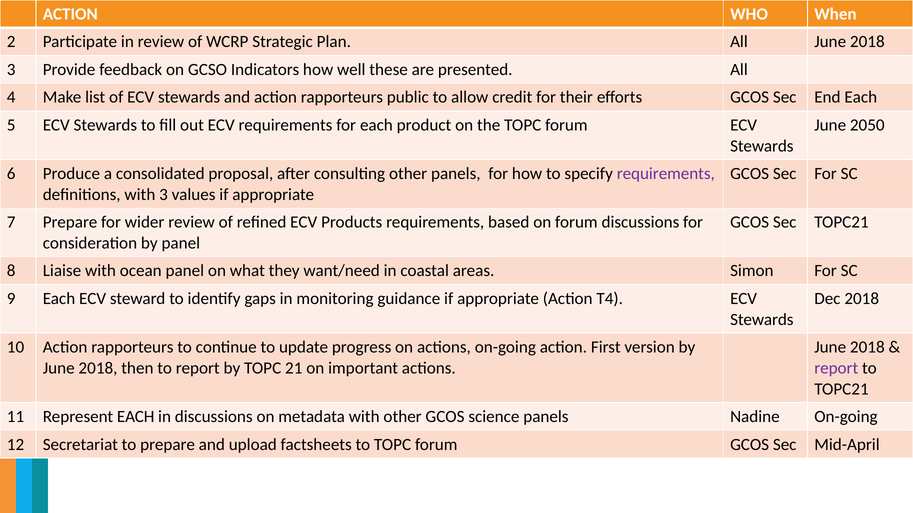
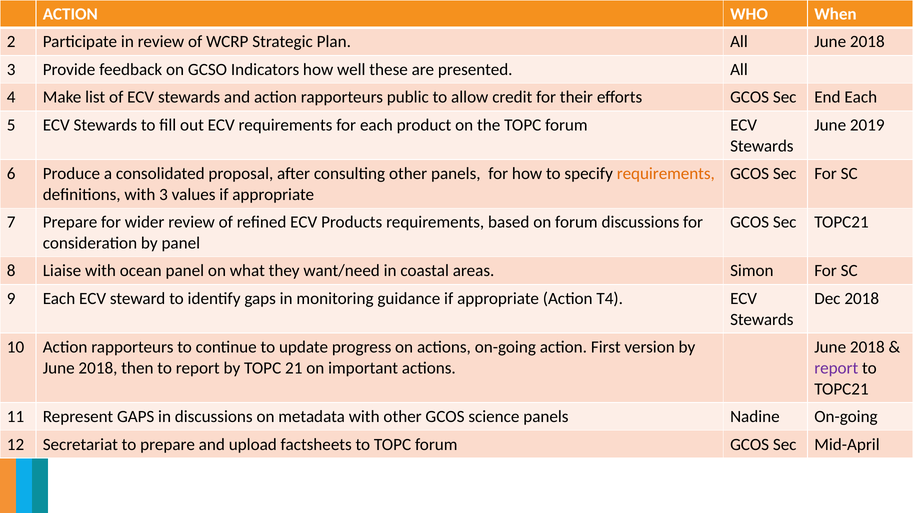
2050: 2050 -> 2019
requirements at (666, 174) colour: purple -> orange
Represent EACH: EACH -> GAPS
